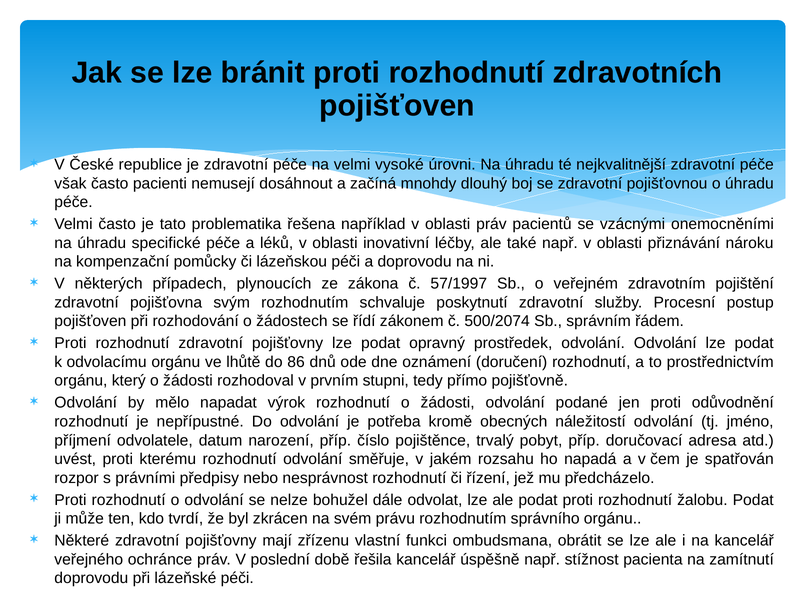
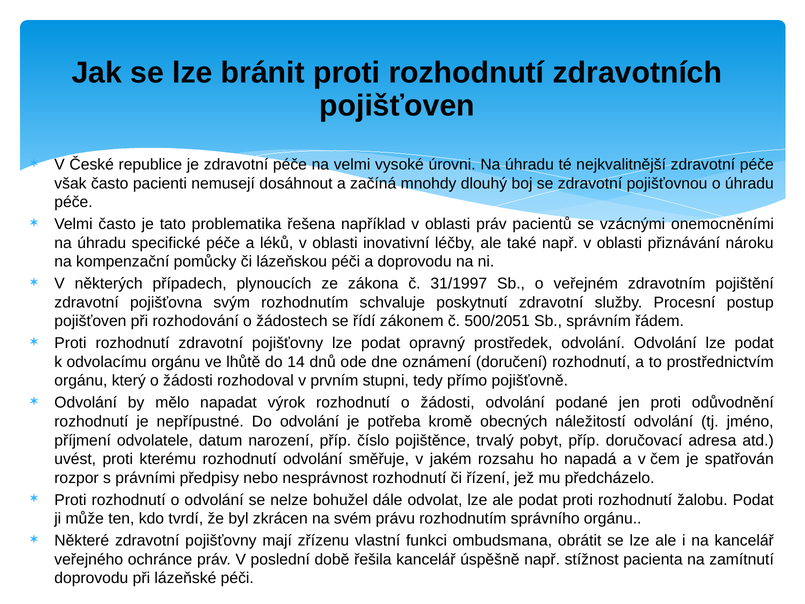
57/1997: 57/1997 -> 31/1997
500/2074: 500/2074 -> 500/2051
86: 86 -> 14
